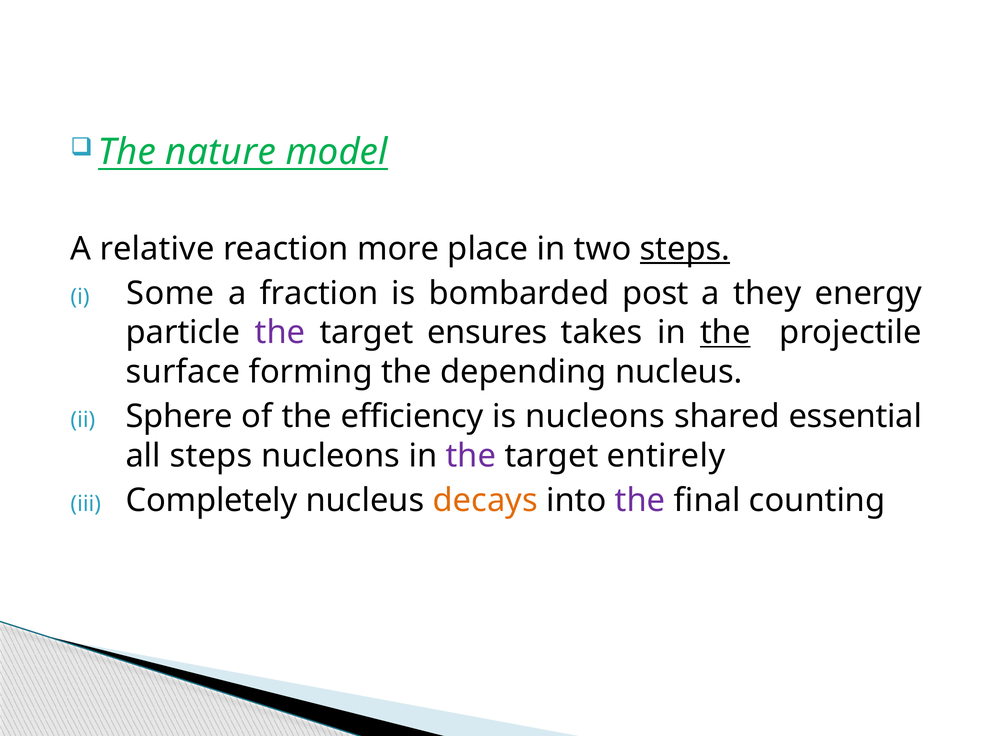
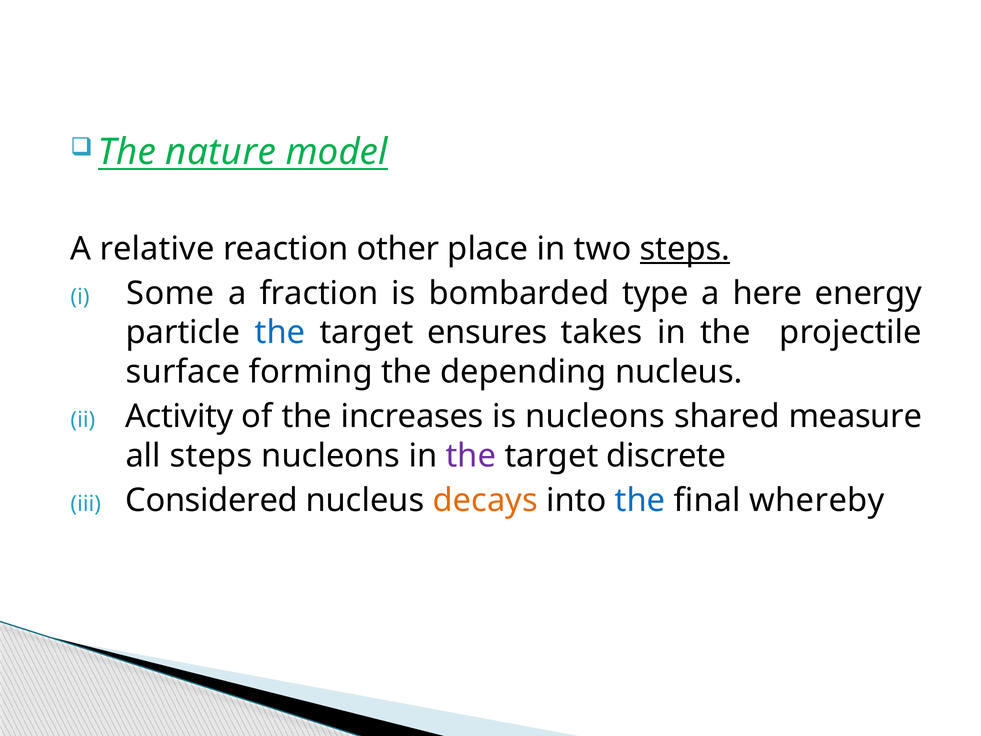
more: more -> other
post: post -> type
they: they -> here
the at (280, 333) colour: purple -> blue
the at (725, 333) underline: present -> none
Sphere: Sphere -> Activity
efficiency: efficiency -> increases
essential: essential -> measure
entirely: entirely -> discrete
Completely: Completely -> Considered
the at (640, 500) colour: purple -> blue
counting: counting -> whereby
